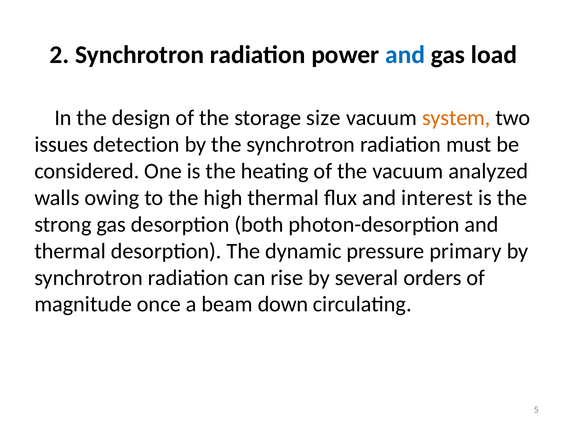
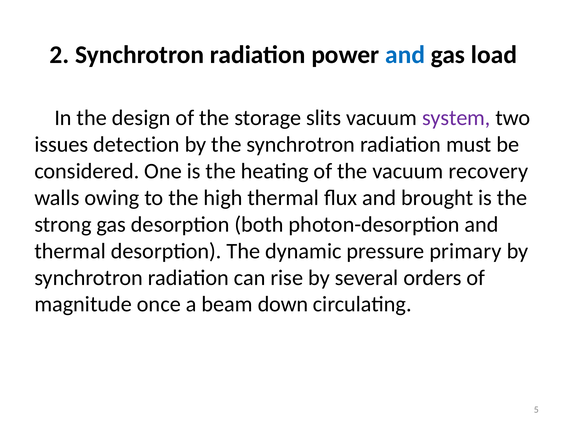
size: size -> slits
system colour: orange -> purple
analyzed: analyzed -> recovery
interest: interest -> brought
